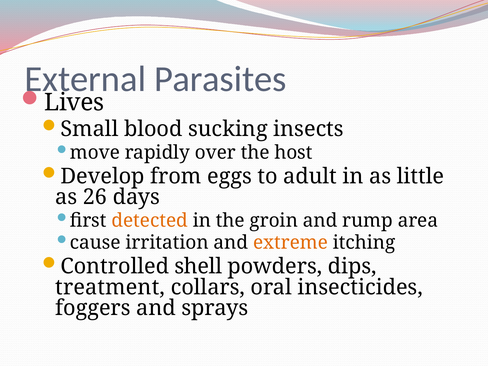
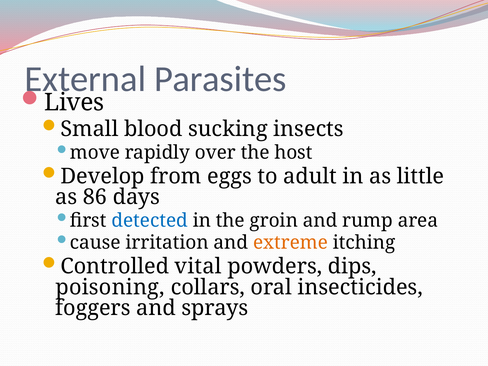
26: 26 -> 86
detected colour: orange -> blue
shell: shell -> vital
treatment: treatment -> poisoning
